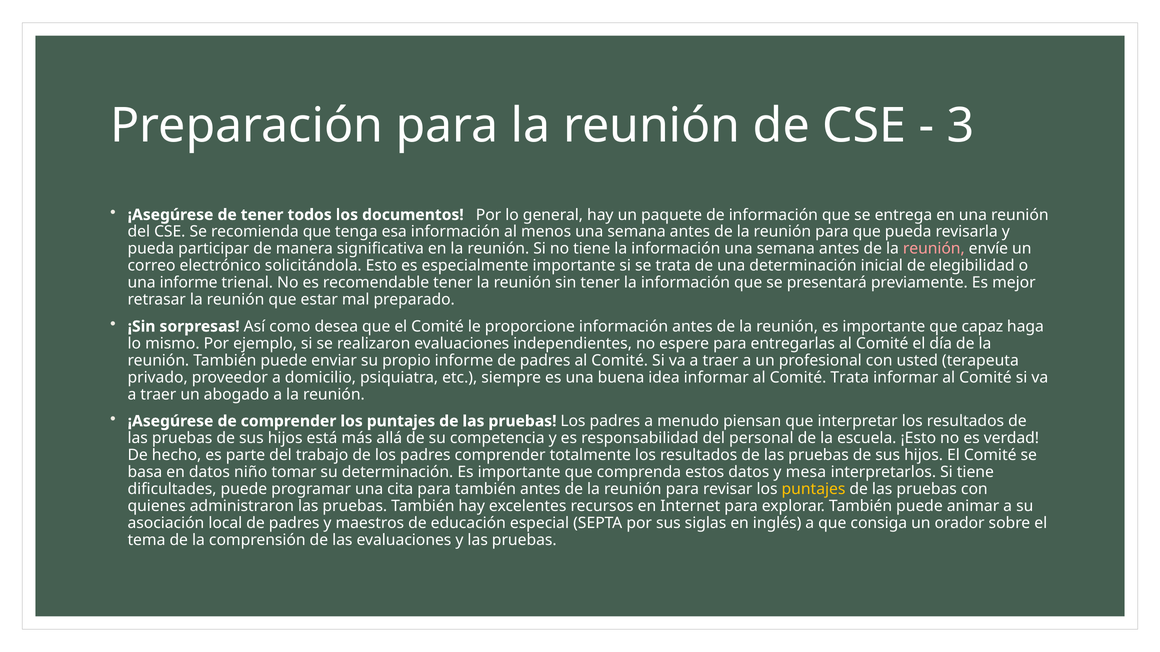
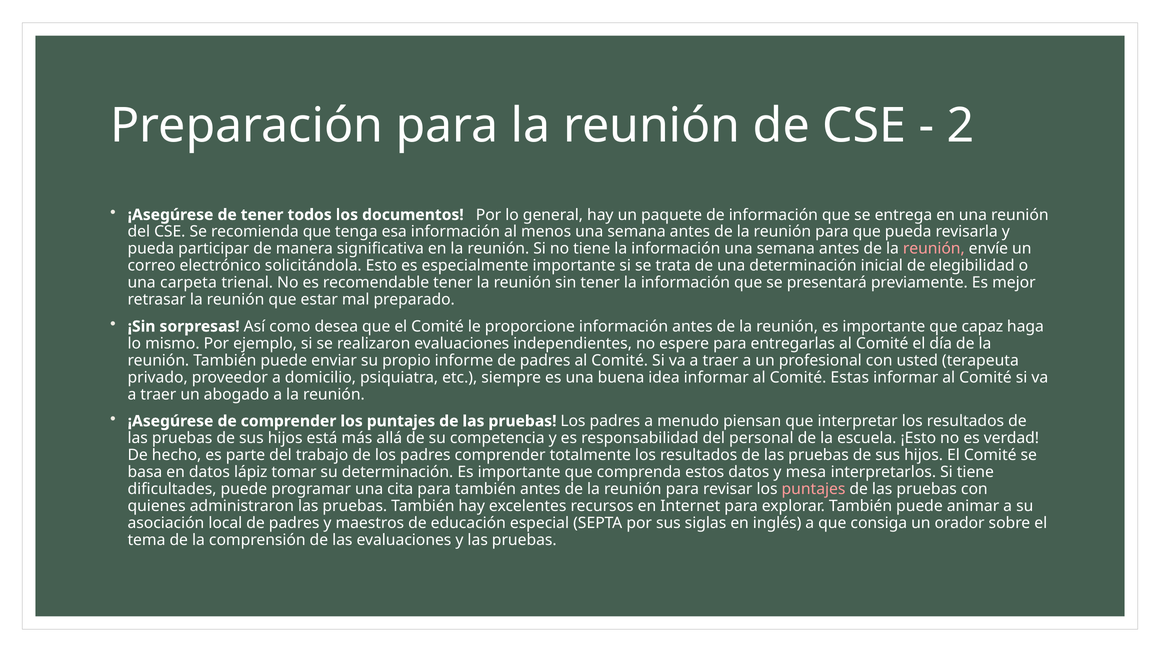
3: 3 -> 2
una informe: informe -> carpeta
Comité Trata: Trata -> Estas
niño: niño -> lápiz
puntajes at (814, 489) colour: yellow -> pink
